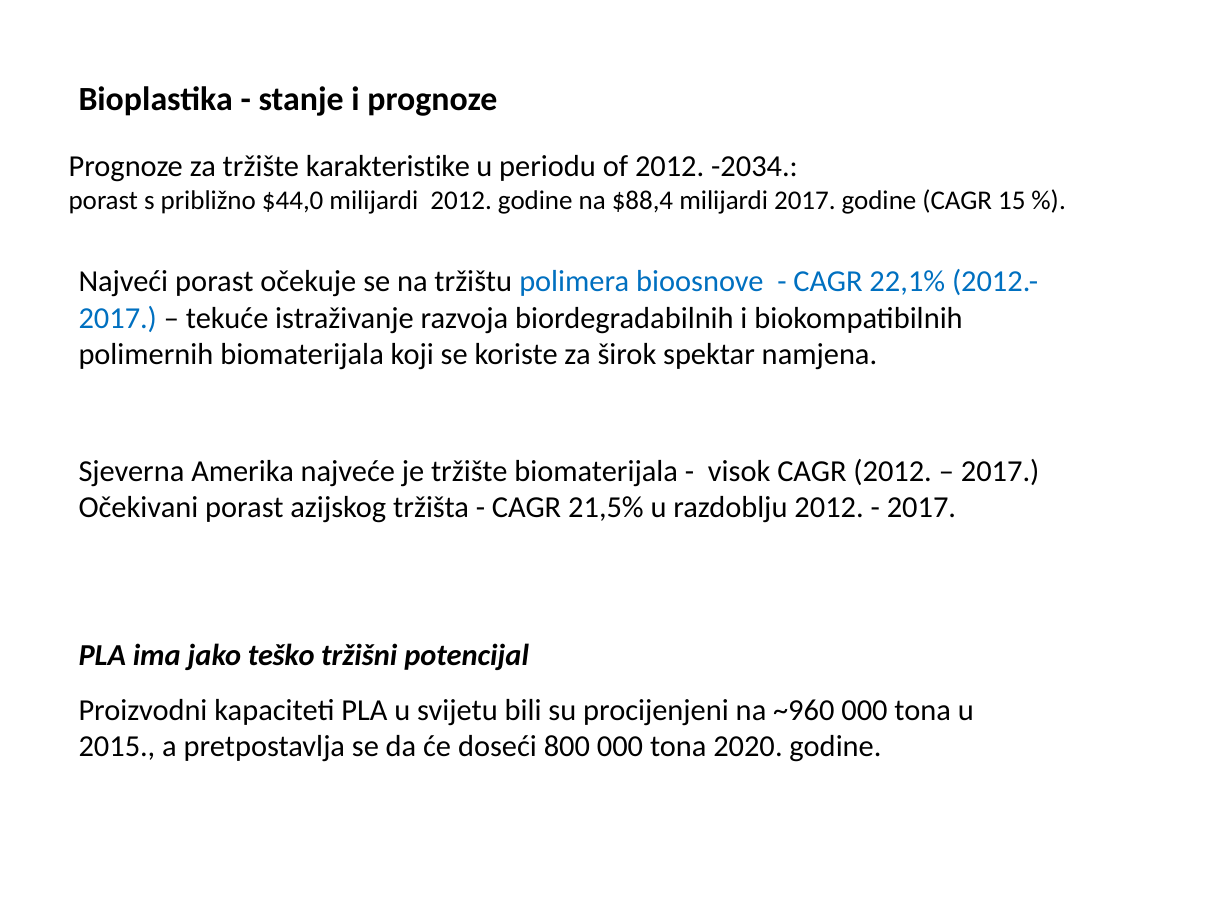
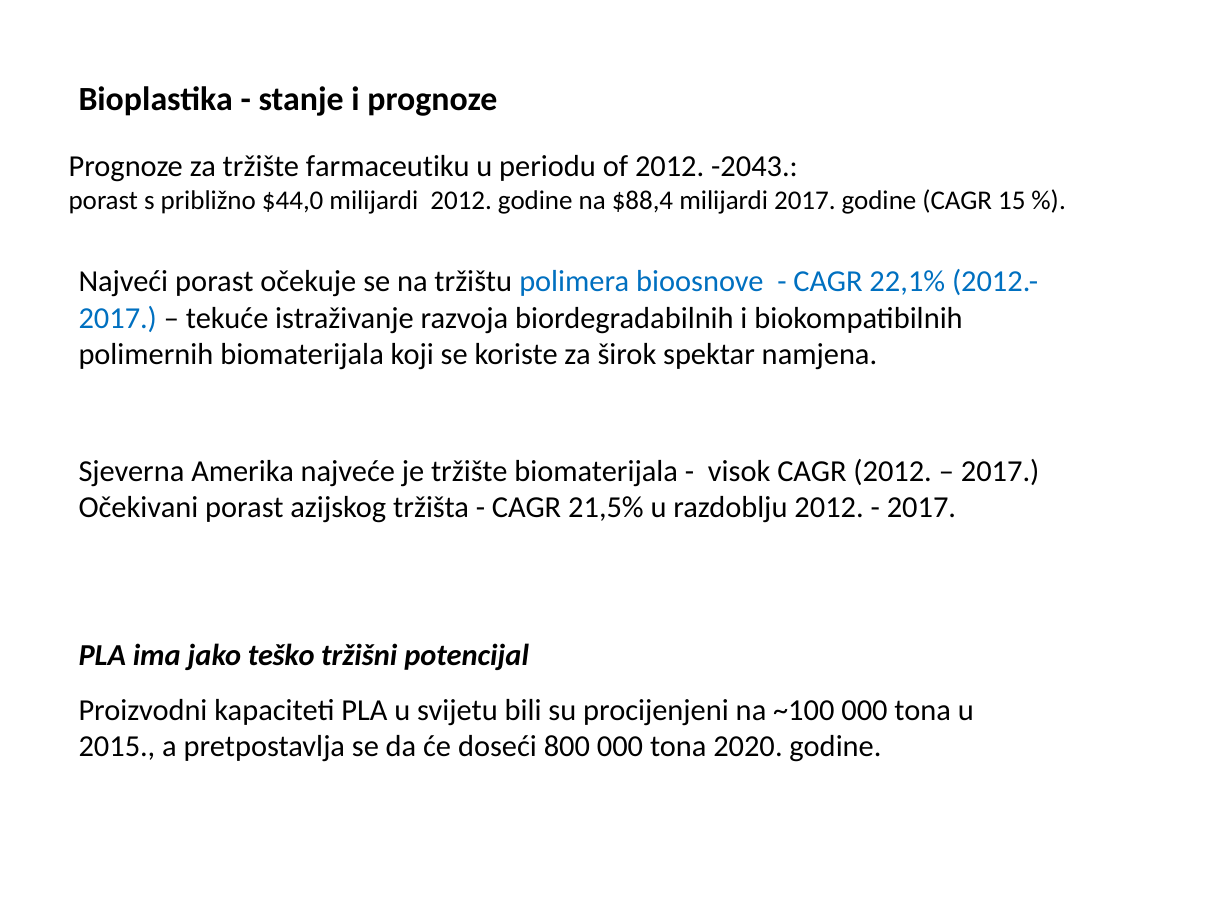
karakteristike: karakteristike -> farmaceutiku
-2034: -2034 -> -2043
~960: ~960 -> ~100
